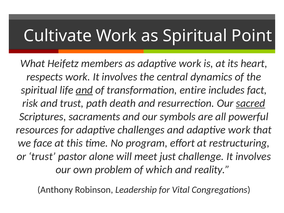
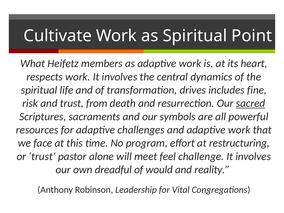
and at (84, 90) underline: present -> none
entire: entire -> drives
fact: fact -> fine
path: path -> from
just: just -> feel
problem: problem -> dreadful
which: which -> would
